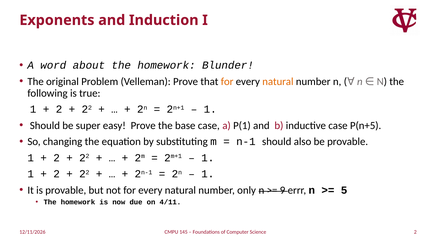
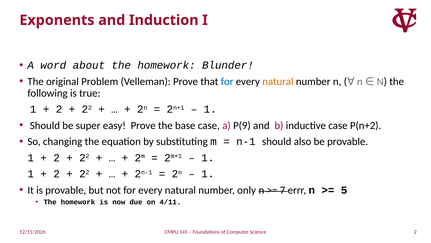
for at (227, 81) colour: orange -> blue
P(1: P(1 -> P(9
P(n+5: P(n+5 -> P(n+2
9: 9 -> 7
